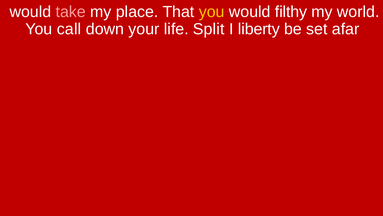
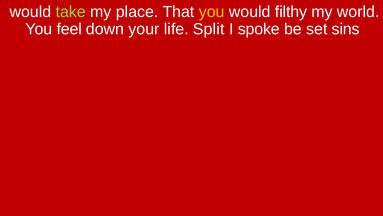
take colour: pink -> light green
call: call -> feel
liberty: liberty -> spoke
afar: afar -> sins
